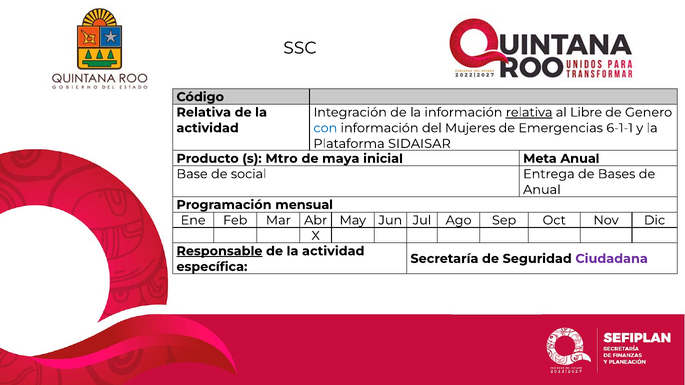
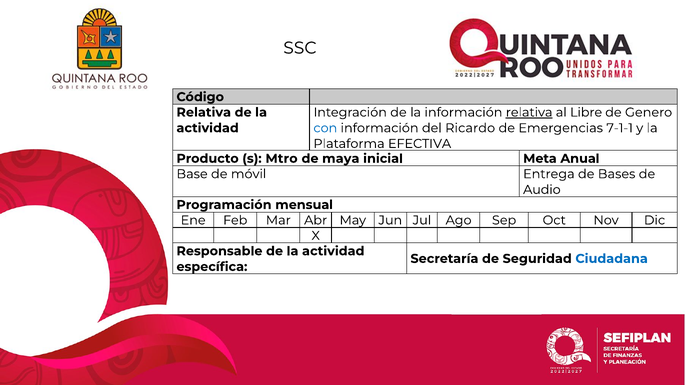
Mujeres: Mujeres -> Ricardo
6-1-1: 6-1-1 -> 7-1-1
SIDAISAR: SIDAISAR -> EFECTIVA
social: social -> móvil
Anual at (542, 190): Anual -> Audio
Responsable underline: present -> none
Ciudadana colour: purple -> blue
